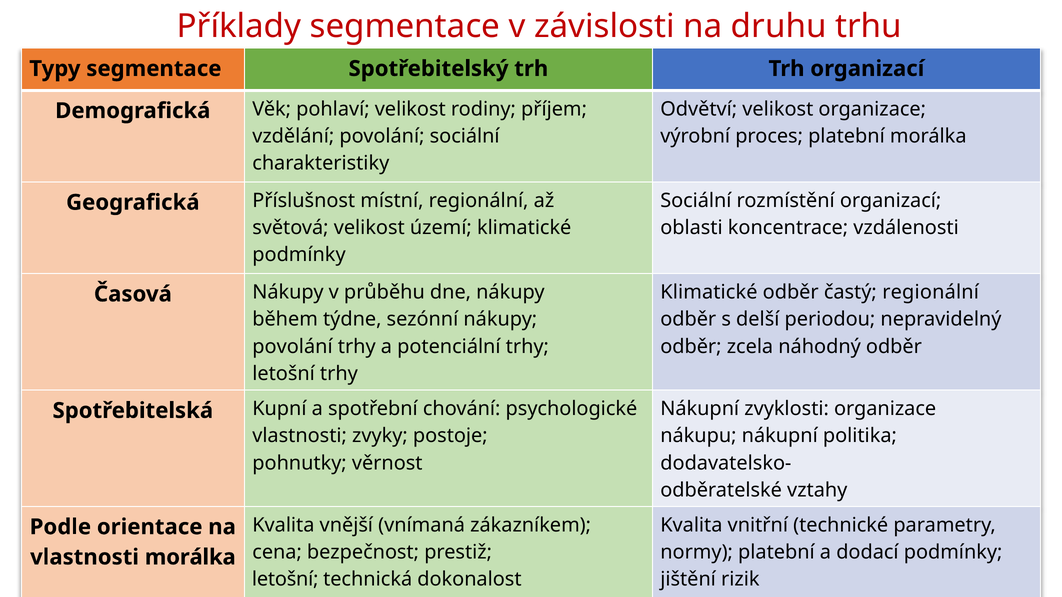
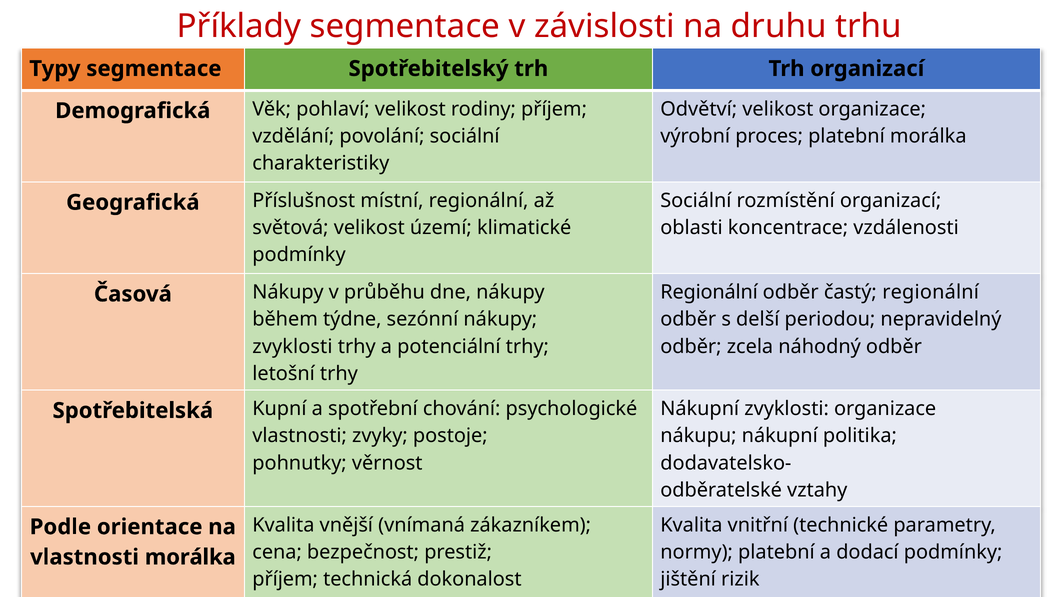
Klimatické at (709, 293): Klimatické -> Regionální
povolání at (292, 347): povolání -> zvyklosti
letošní at (285, 580): letošní -> příjem
